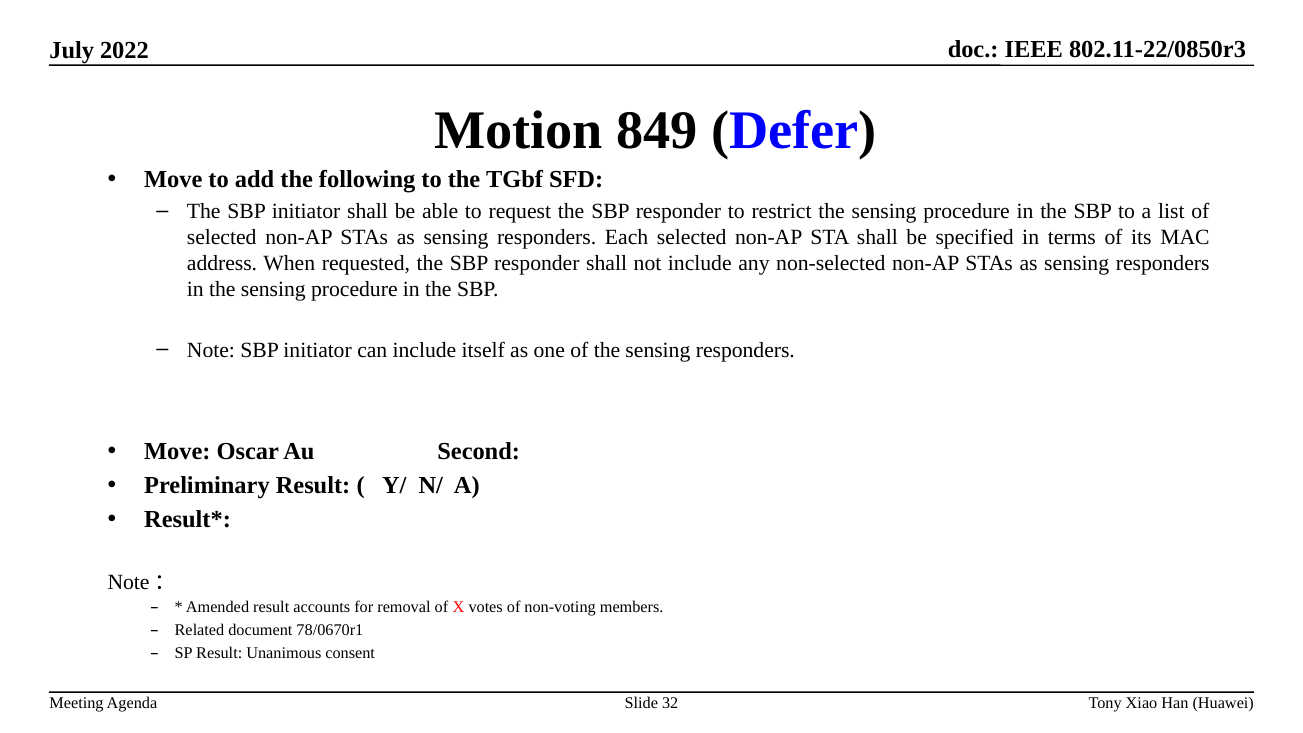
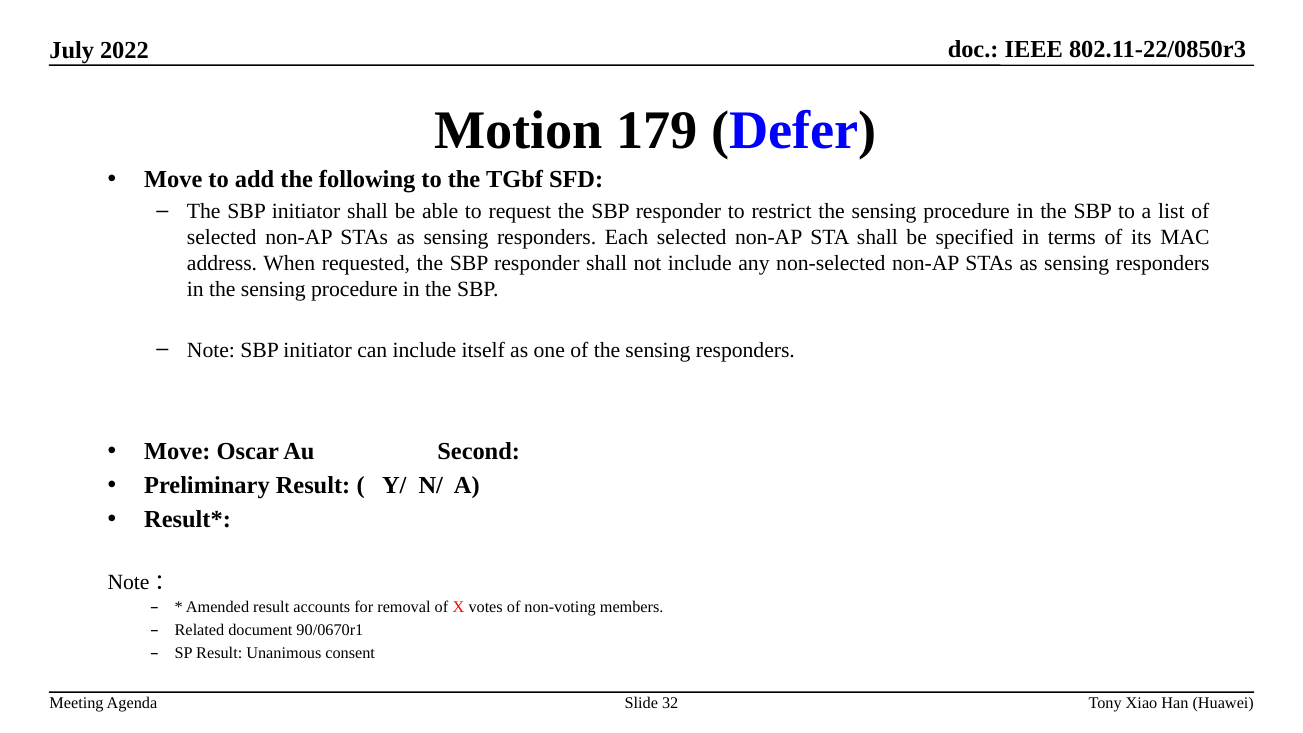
849: 849 -> 179
78/0670r1: 78/0670r1 -> 90/0670r1
